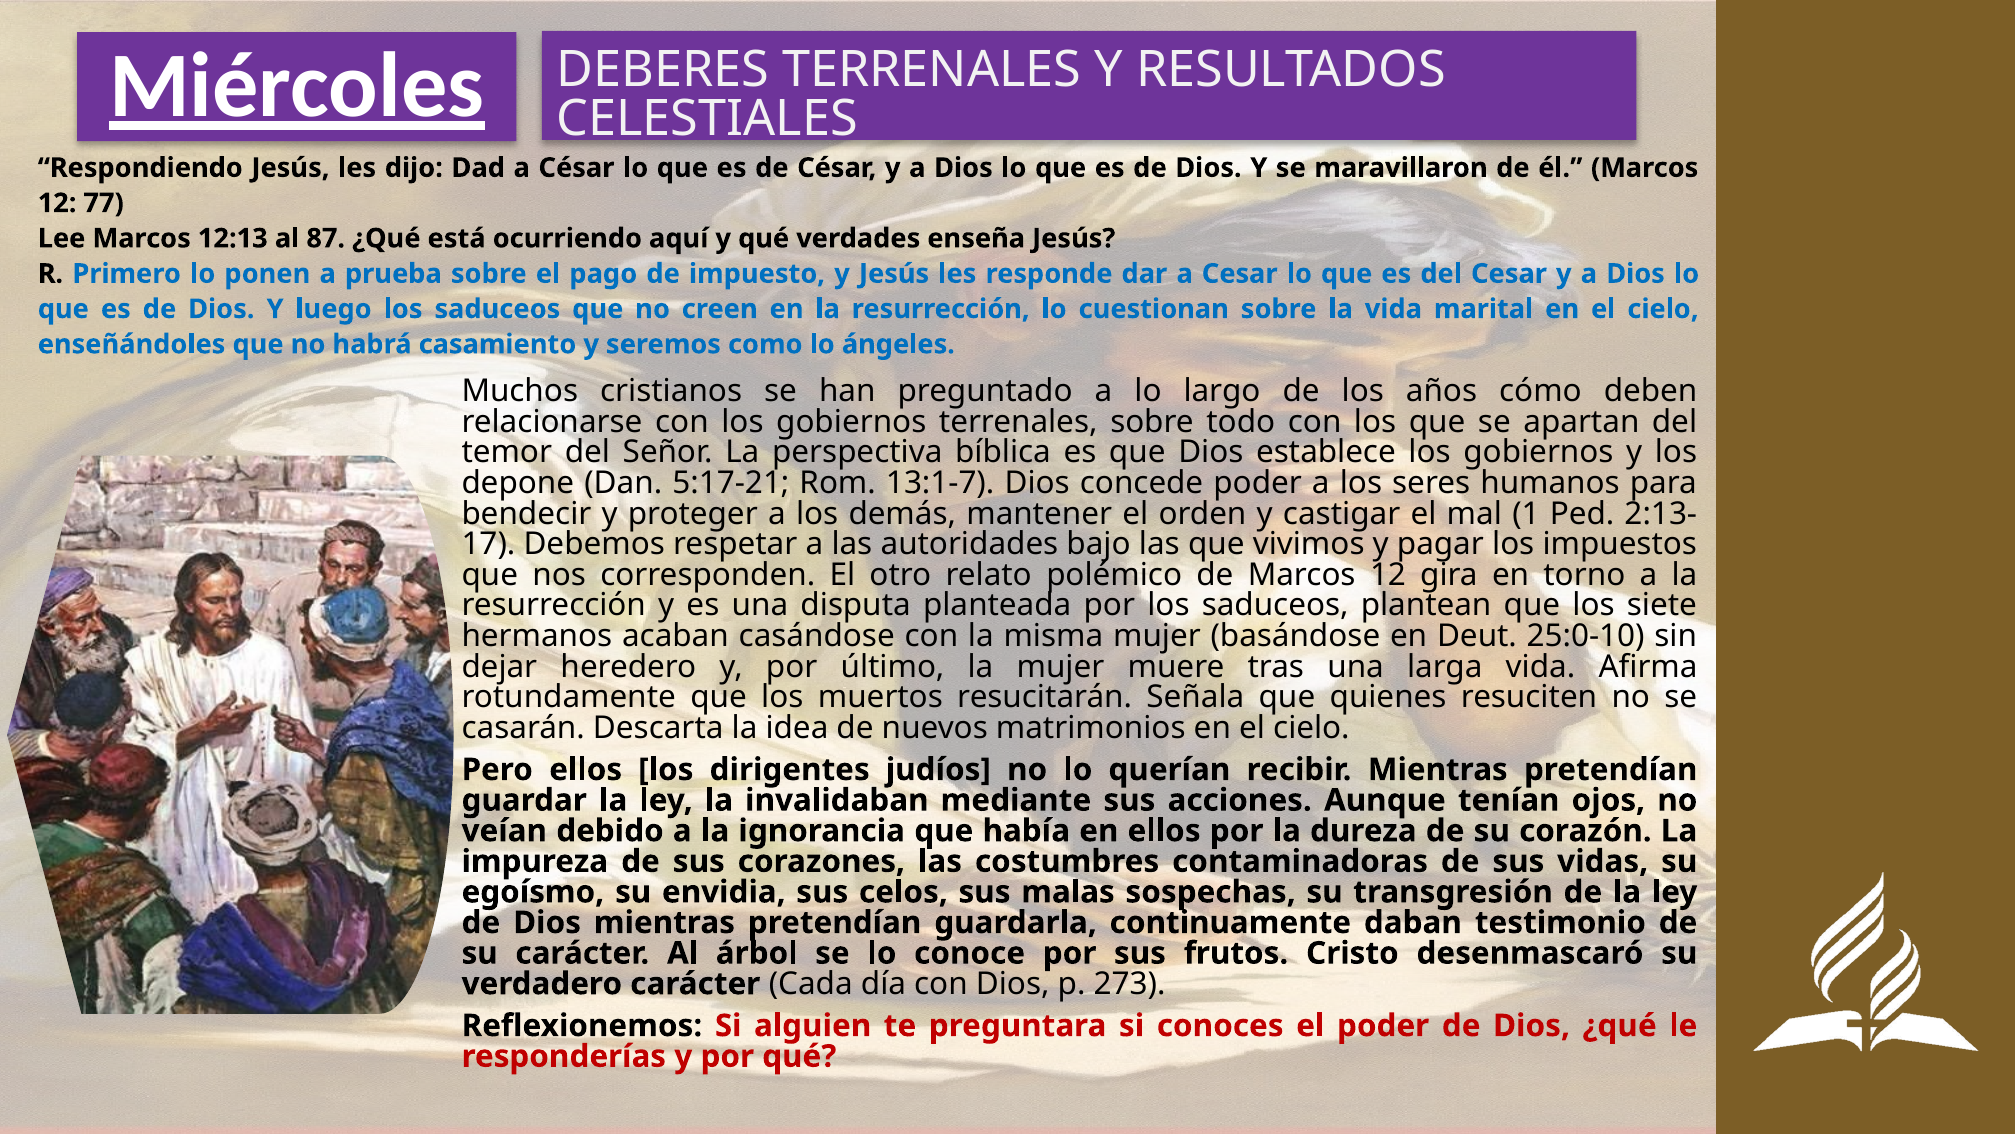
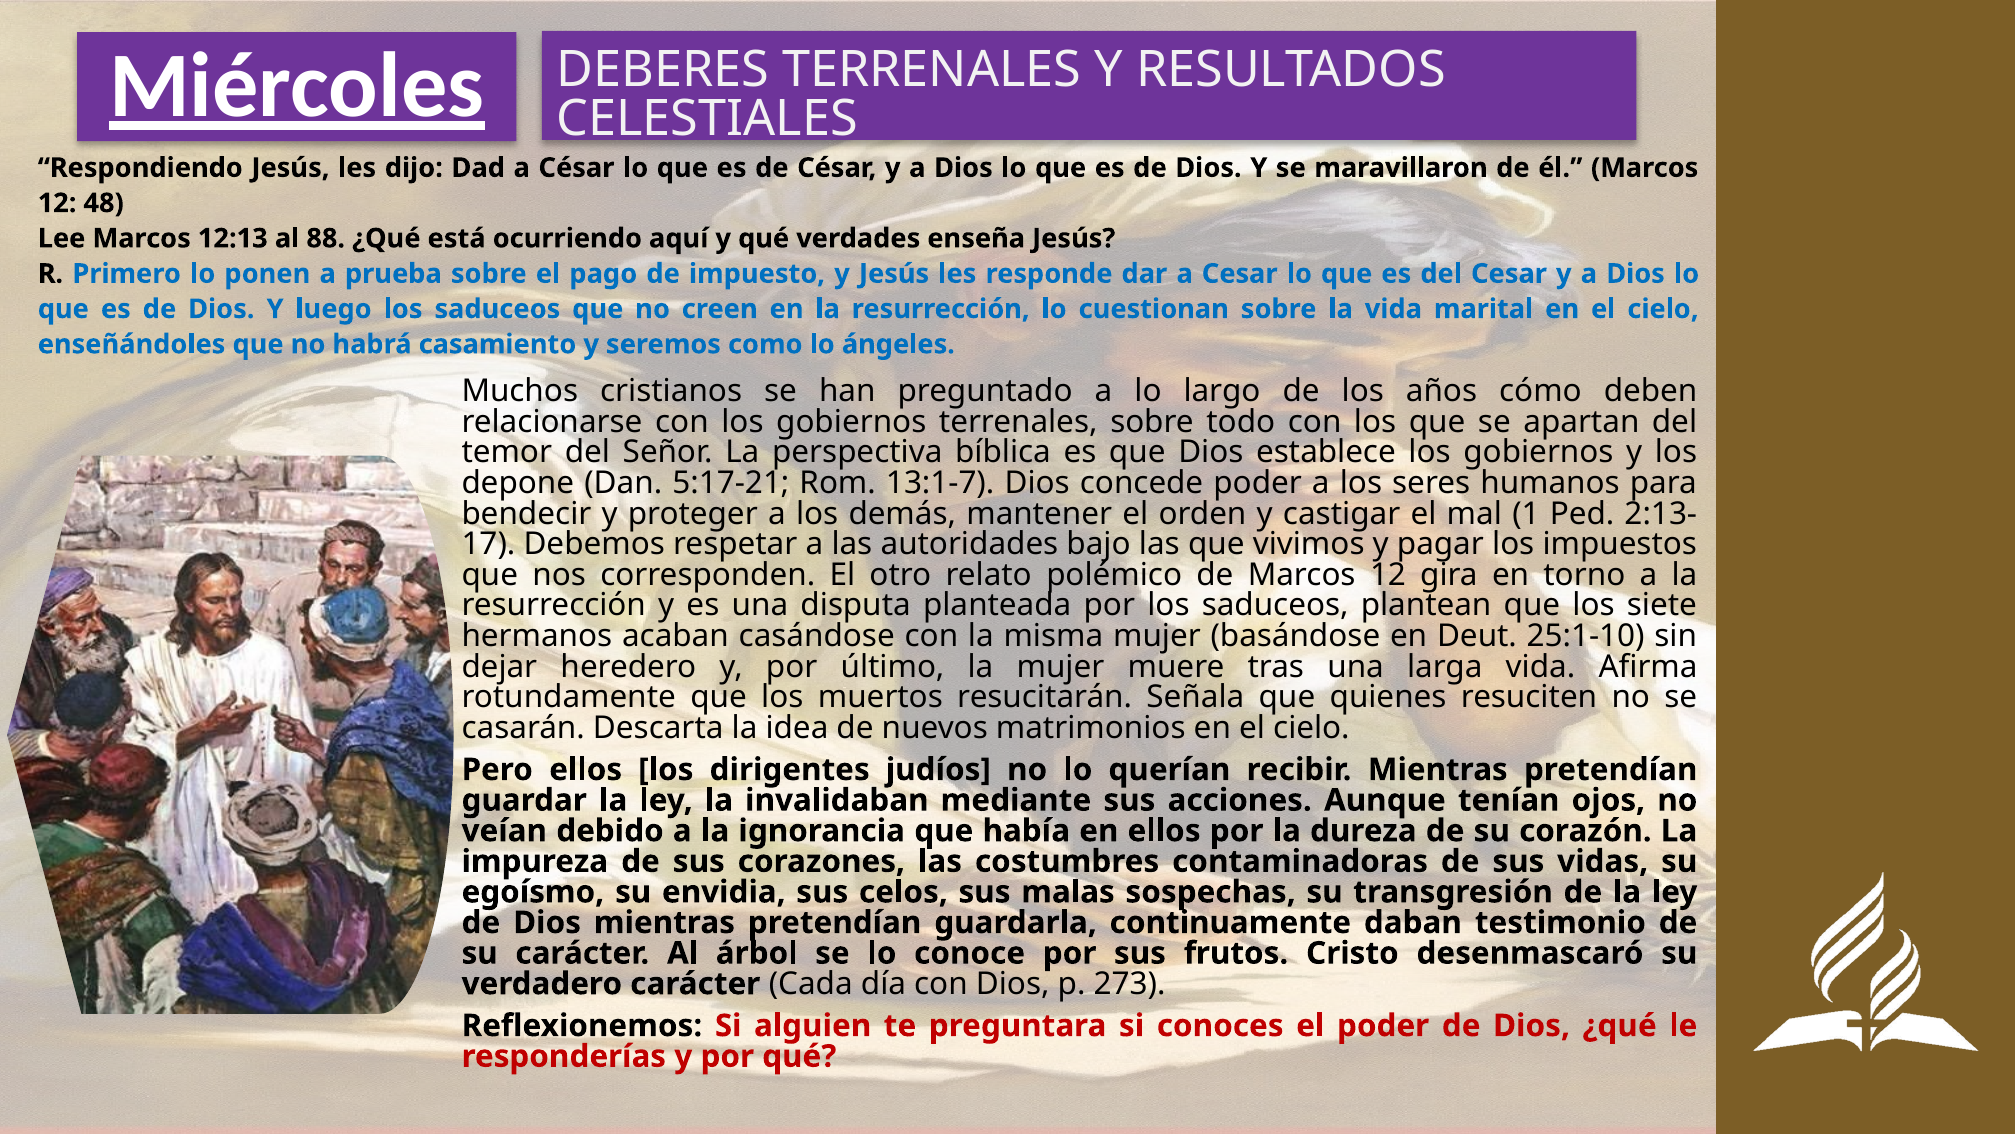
77: 77 -> 48
87: 87 -> 88
25:0-10: 25:0-10 -> 25:1-10
